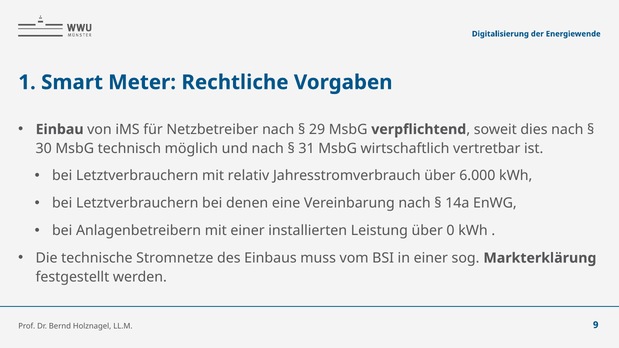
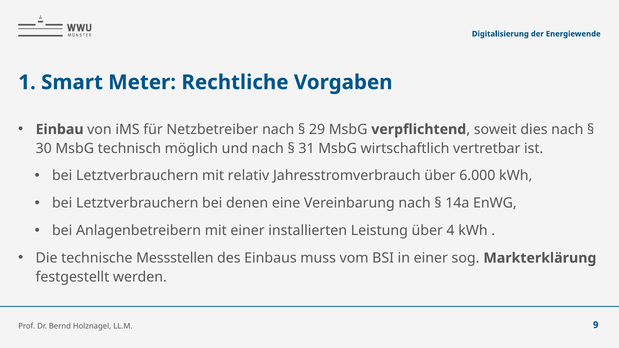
0: 0 -> 4
Stromnetze: Stromnetze -> Messstellen
